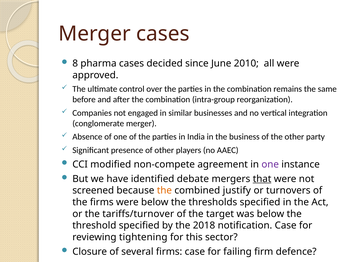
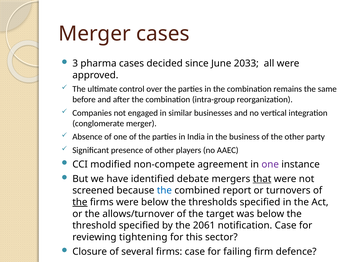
8: 8 -> 3
2010: 2010 -> 2033
the at (164, 191) colour: orange -> blue
justify: justify -> report
the at (80, 203) underline: none -> present
tariffs/turnover: tariffs/turnover -> allows/turnover
2018: 2018 -> 2061
